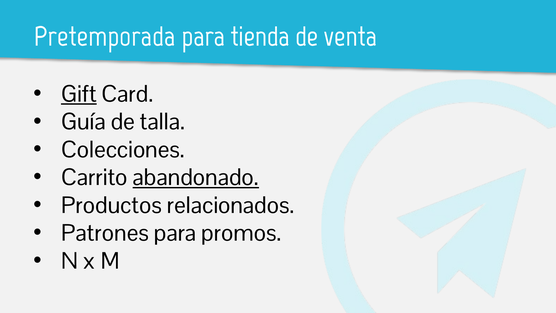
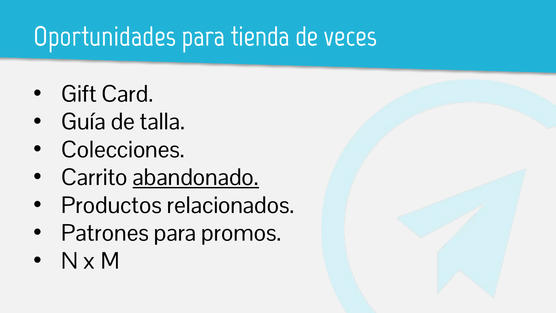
Pretemporada: Pretemporada -> Oportunidades
venta: venta -> veces
Gift underline: present -> none
